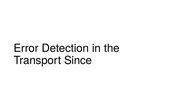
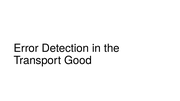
Since: Since -> Good
